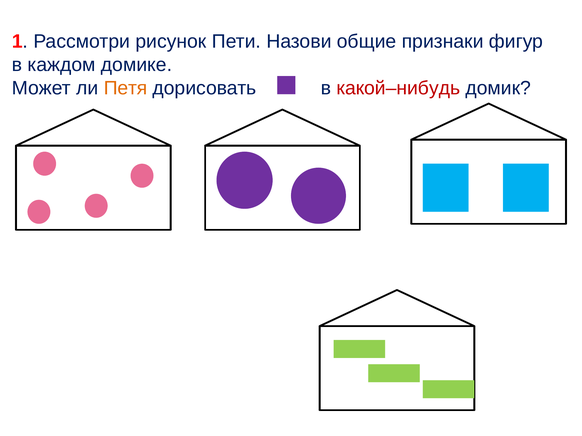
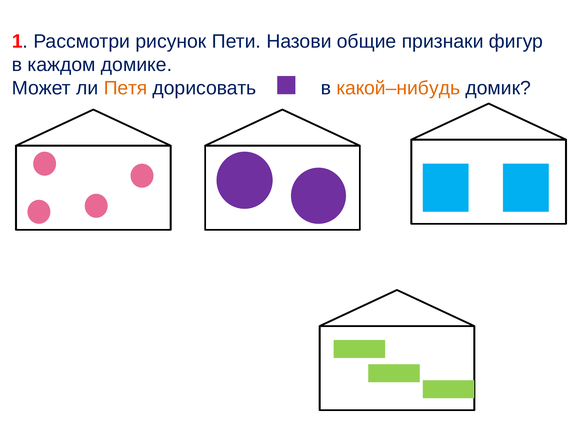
какой–нибудь colour: red -> orange
